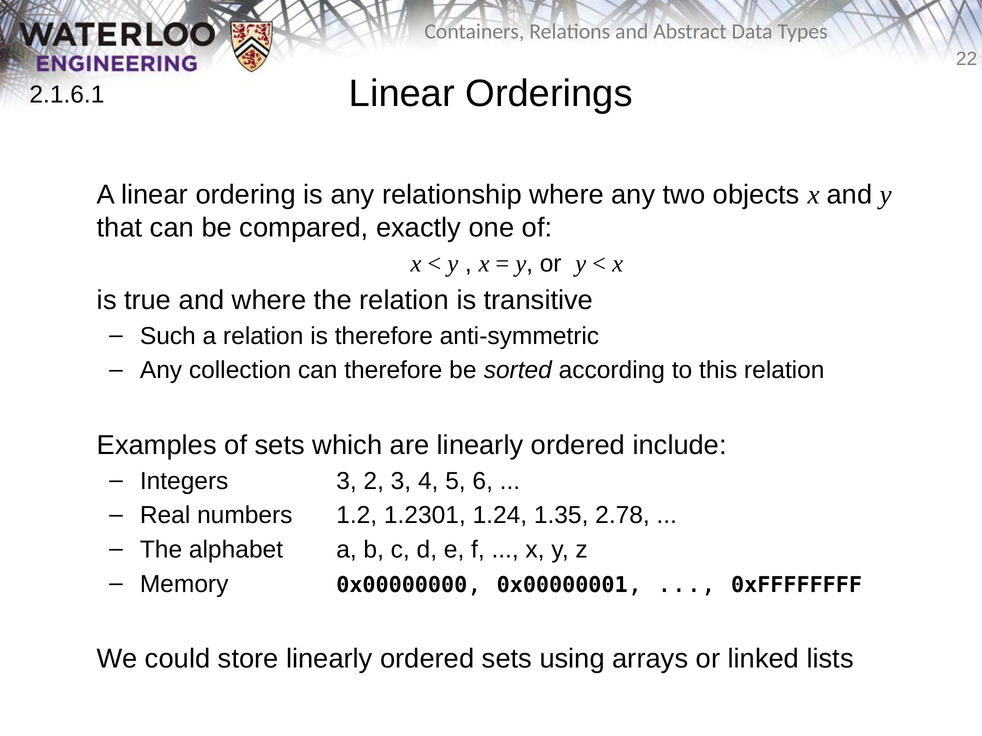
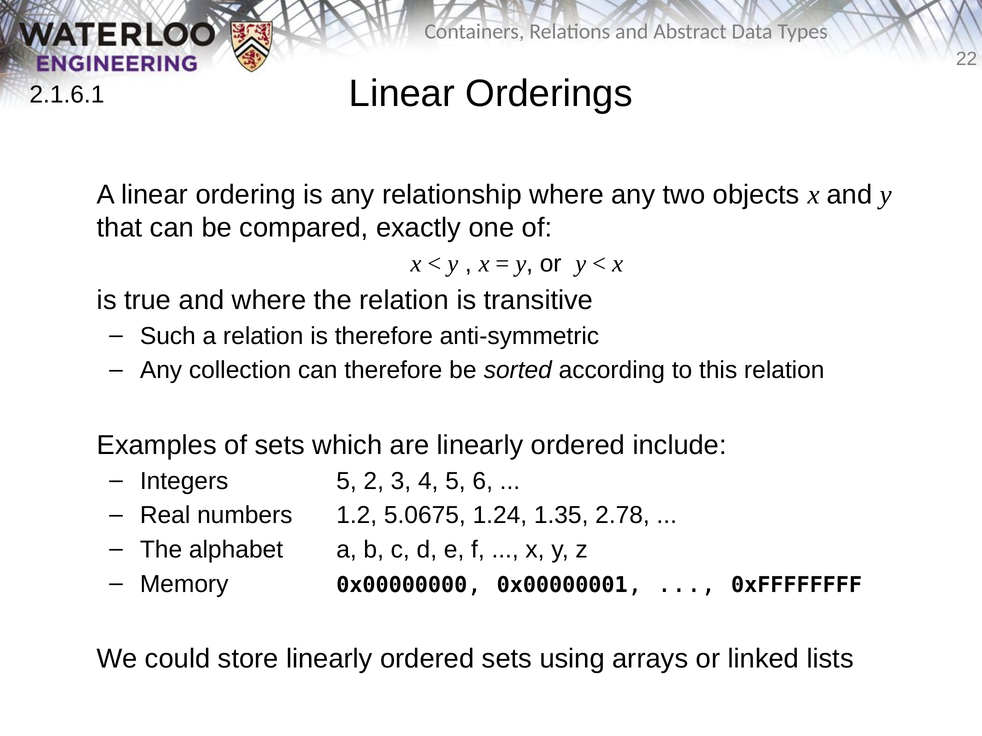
Integers 3: 3 -> 5
1.2301: 1.2301 -> 5.0675
